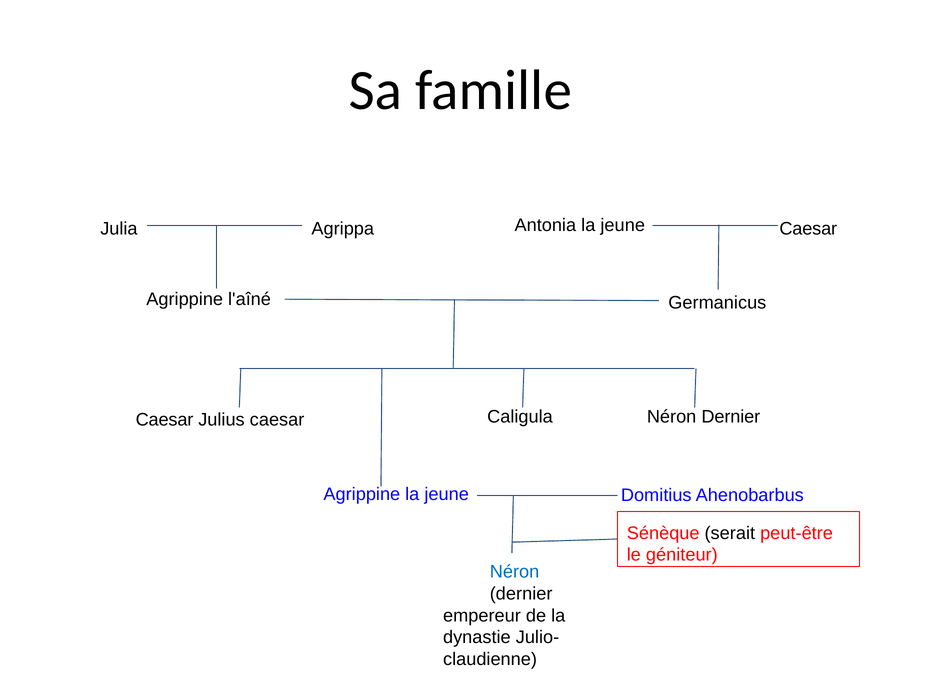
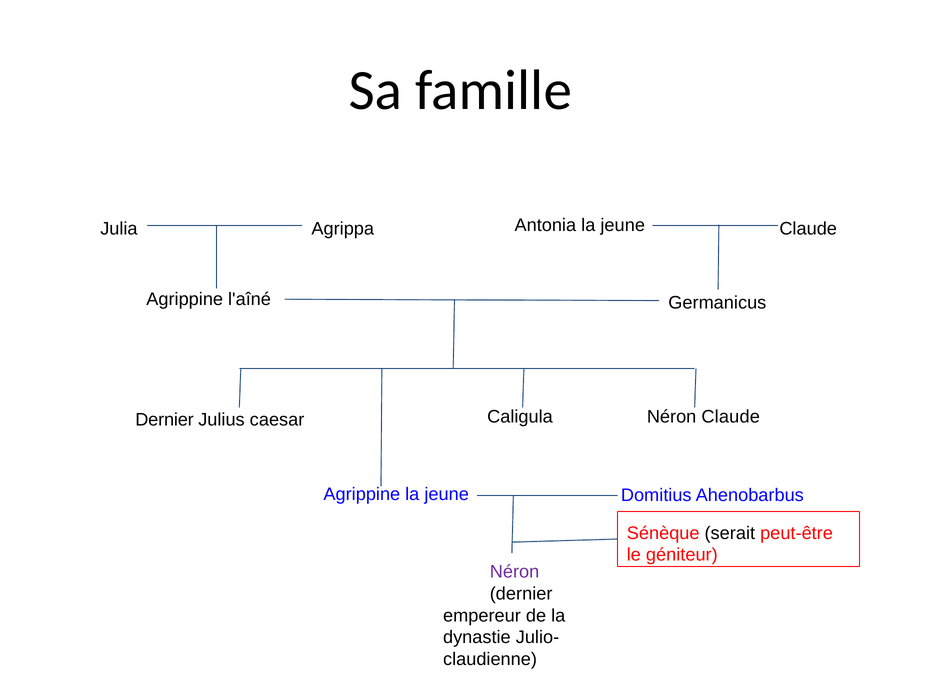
Caesar at (808, 229): Caesar -> Claude
Caligula Néron Dernier: Dernier -> Claude
Caesar at (165, 420): Caesar -> Dernier
Néron at (515, 572) colour: blue -> purple
